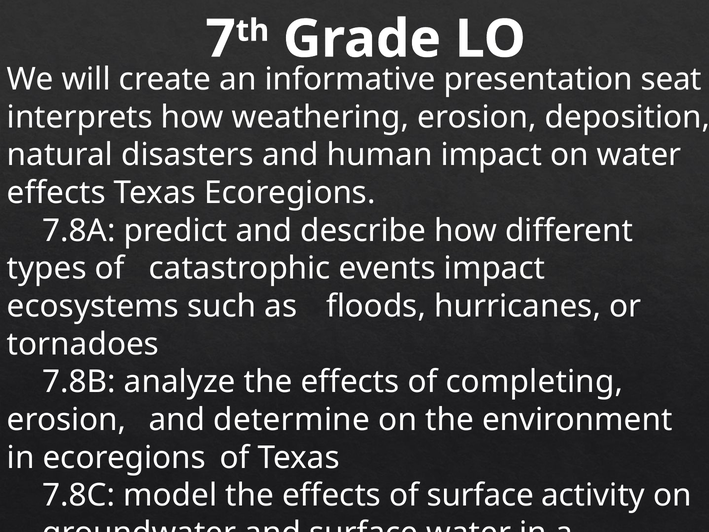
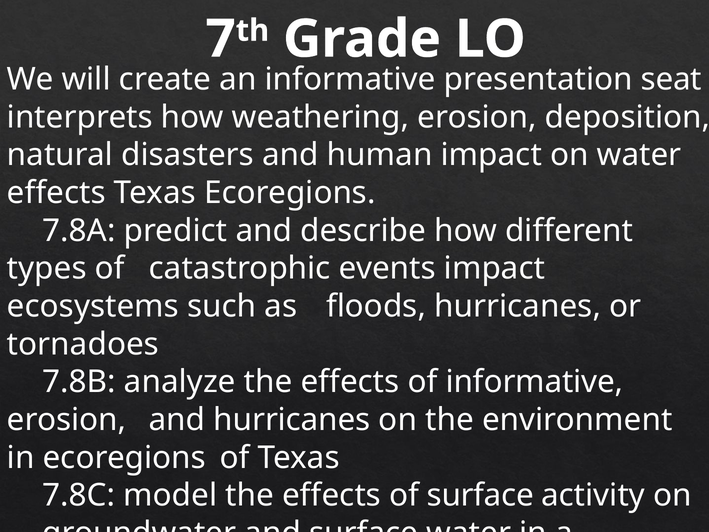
of completing: completing -> informative
and determine: determine -> hurricanes
